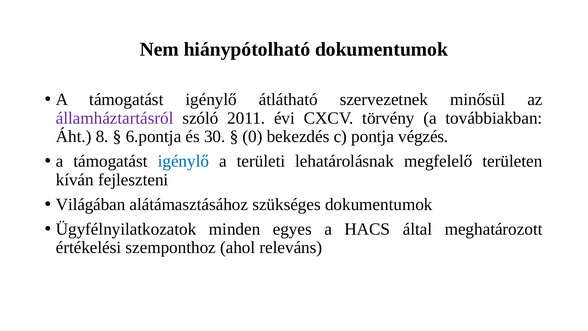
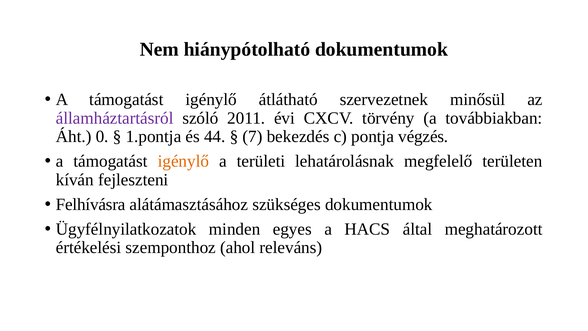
8: 8 -> 0
6.pontja: 6.pontja -> 1.pontja
30: 30 -> 44
0: 0 -> 7
igénylő at (183, 161) colour: blue -> orange
Világában: Világában -> Felhívásra
